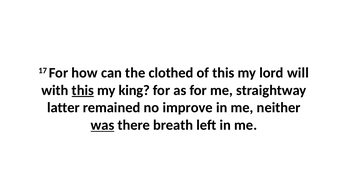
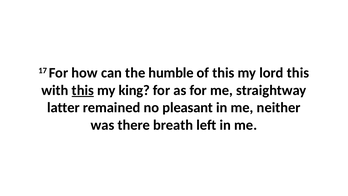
clothed: clothed -> humble
lord will: will -> this
improve: improve -> pleasant
was underline: present -> none
